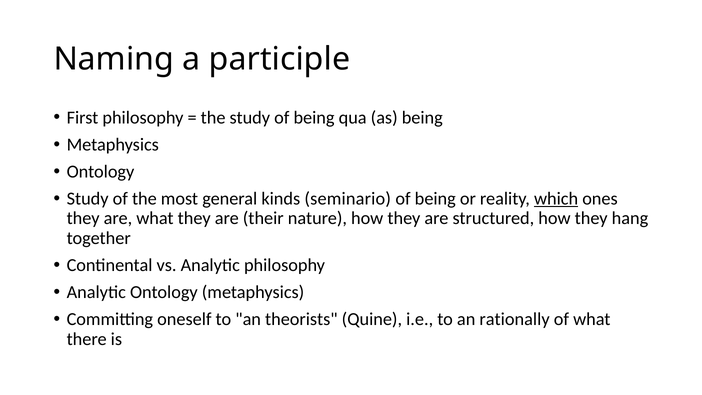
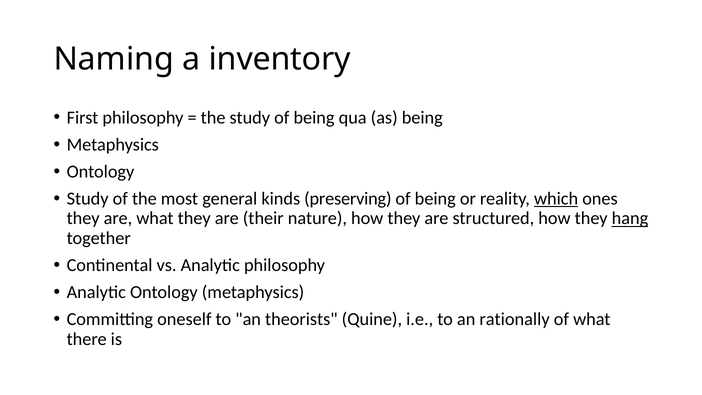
participle: participle -> inventory
seminario: seminario -> preserving
hang underline: none -> present
